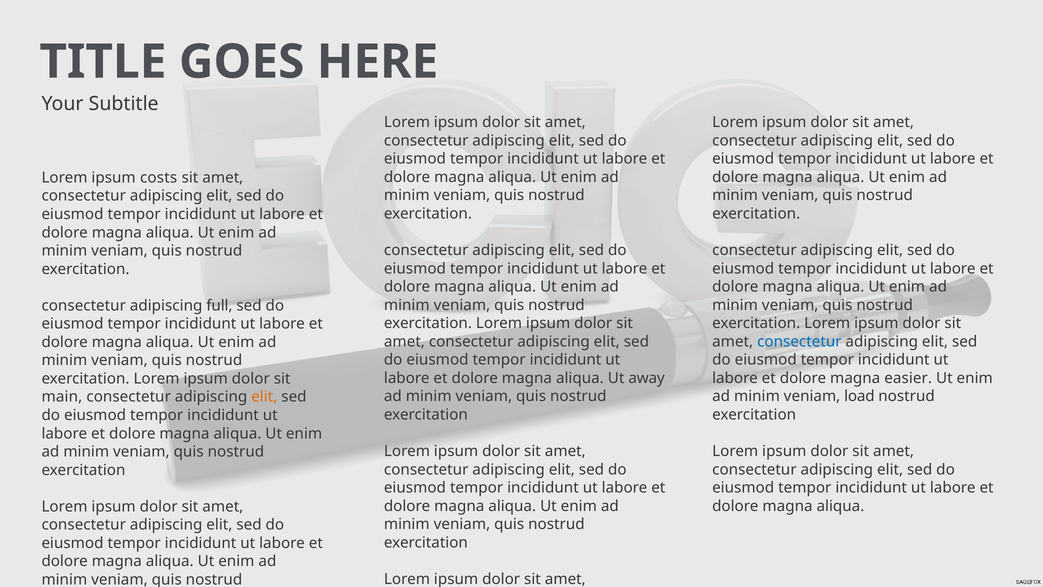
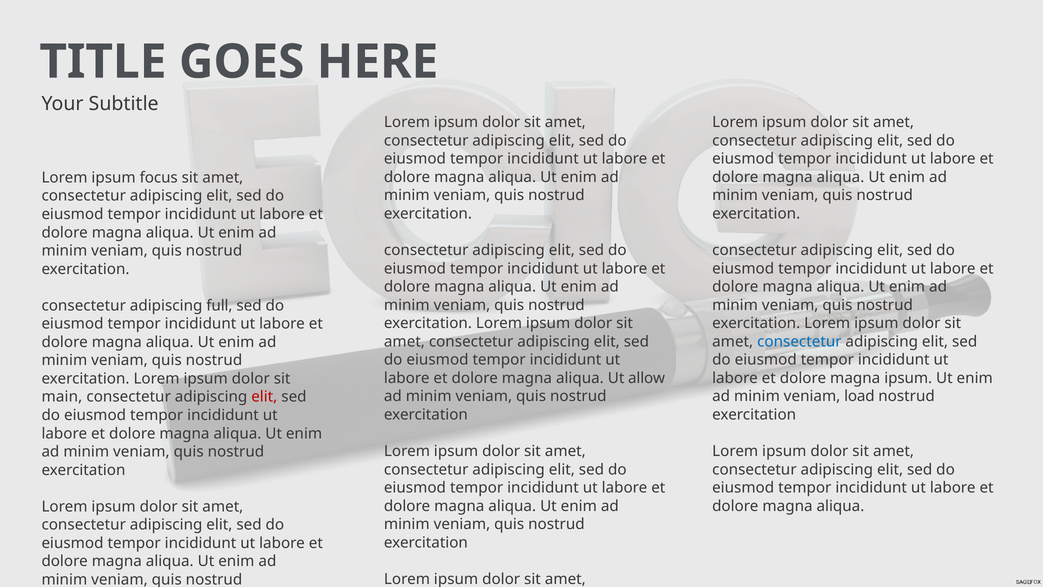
costs: costs -> focus
away: away -> allow
magna easier: easier -> ipsum
elit at (264, 397) colour: orange -> red
